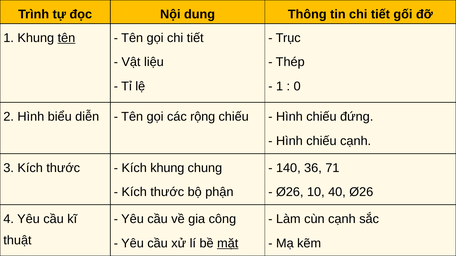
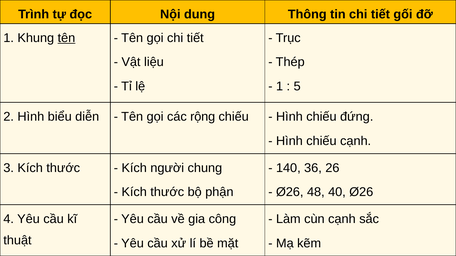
0: 0 -> 5
Kích khung: khung -> người
71: 71 -> 26
10: 10 -> 48
mặt underline: present -> none
